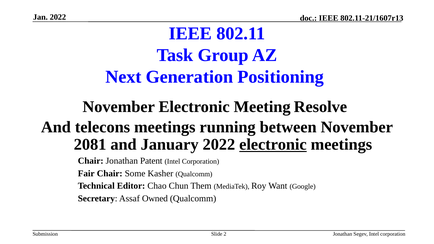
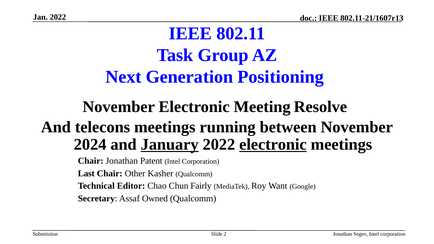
2081: 2081 -> 2024
January underline: none -> present
Fair: Fair -> Last
Some: Some -> Other
Them: Them -> Fairly
